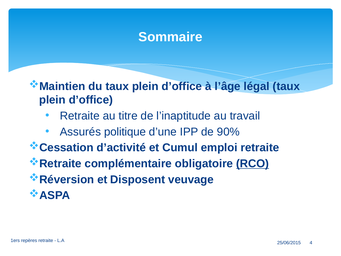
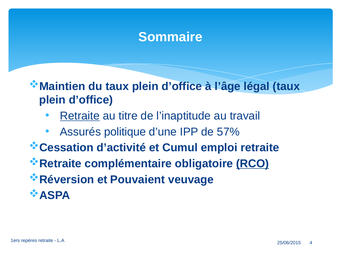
Retraite at (80, 116) underline: none -> present
90%: 90% -> 57%
Disposent: Disposent -> Pouvaient
